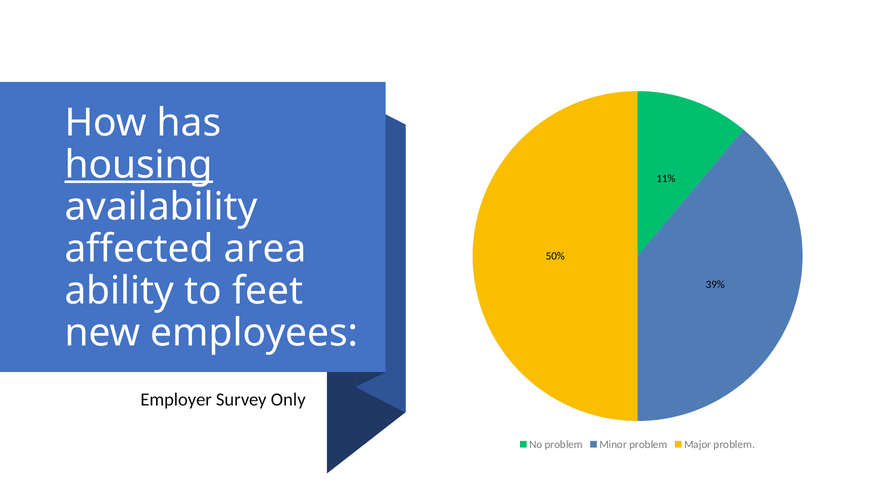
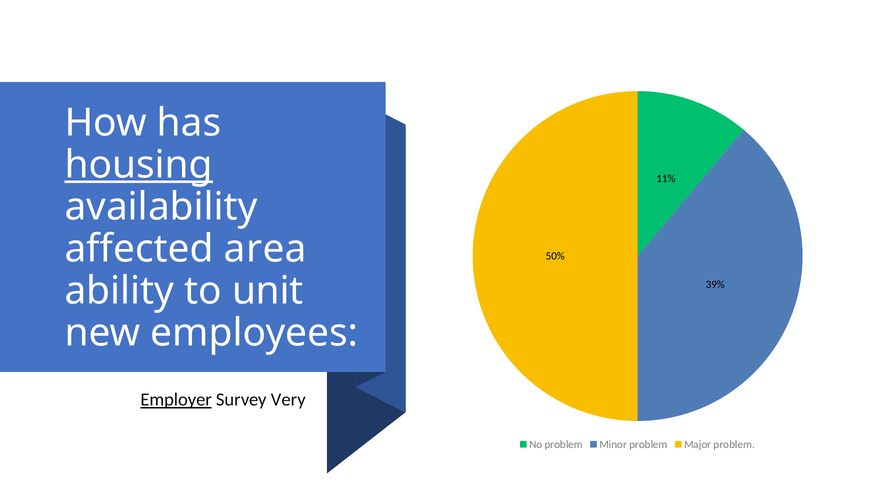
feet: feet -> unit
Employer underline: none -> present
Only: Only -> Very
